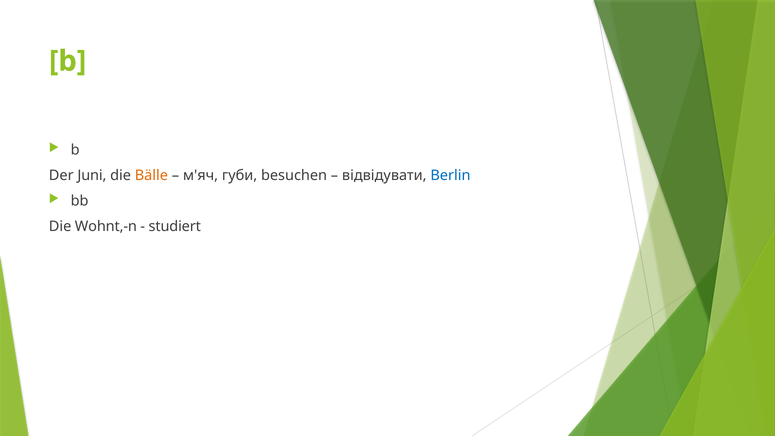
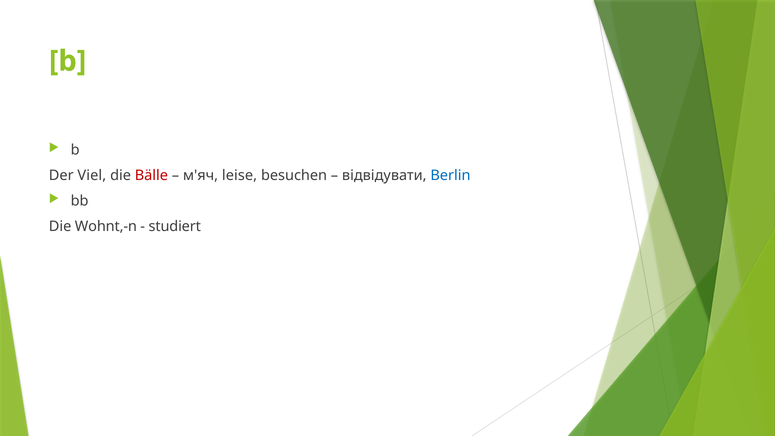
Juni: Juni -> Viel
Bälle colour: orange -> red
губи: губи -> leise
